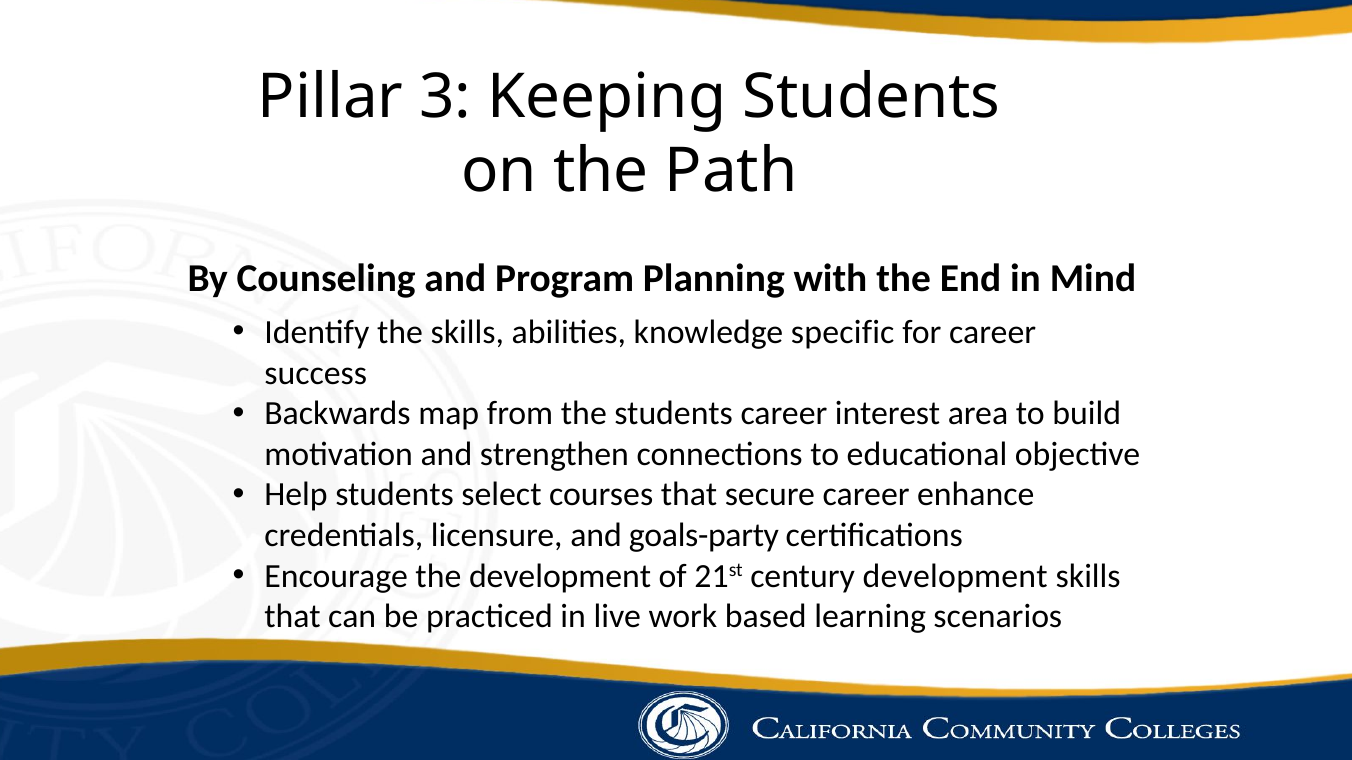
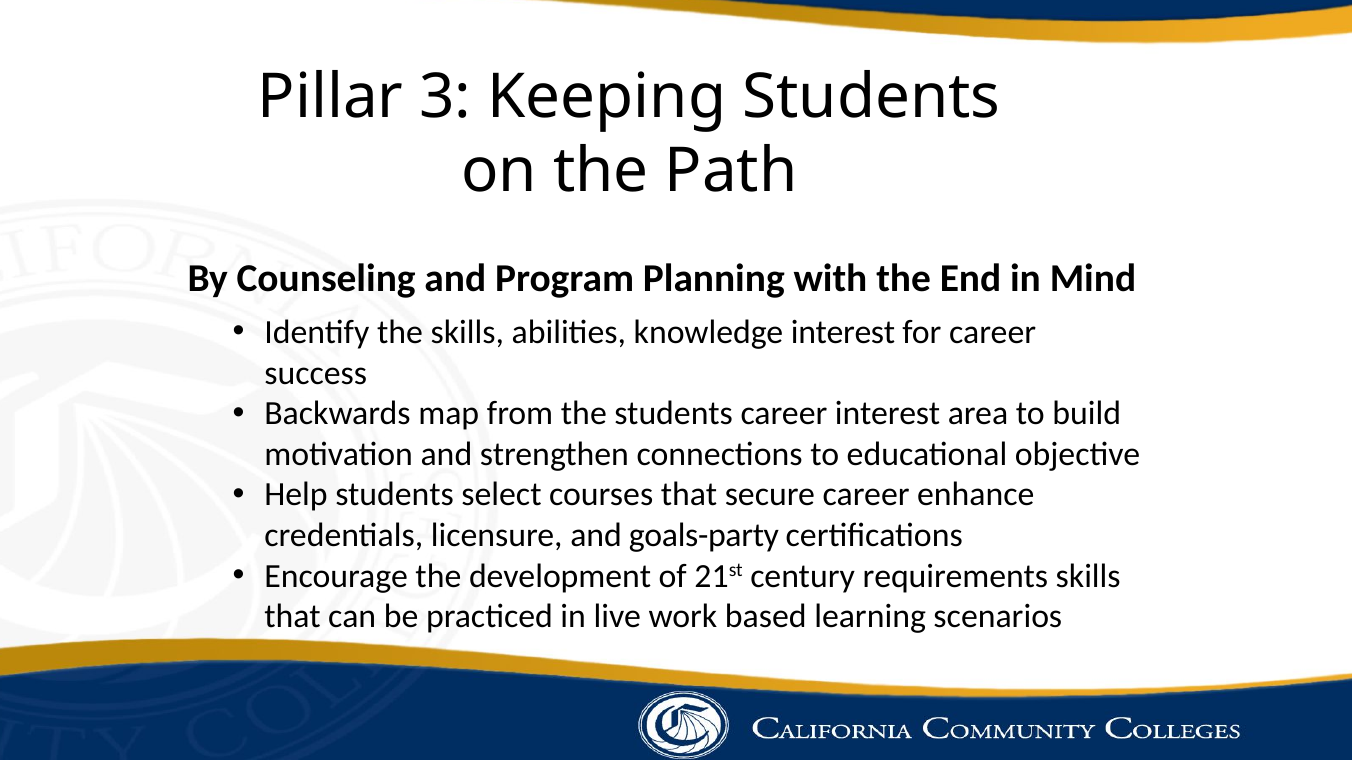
knowledge specific: specific -> interest
century development: development -> requirements
